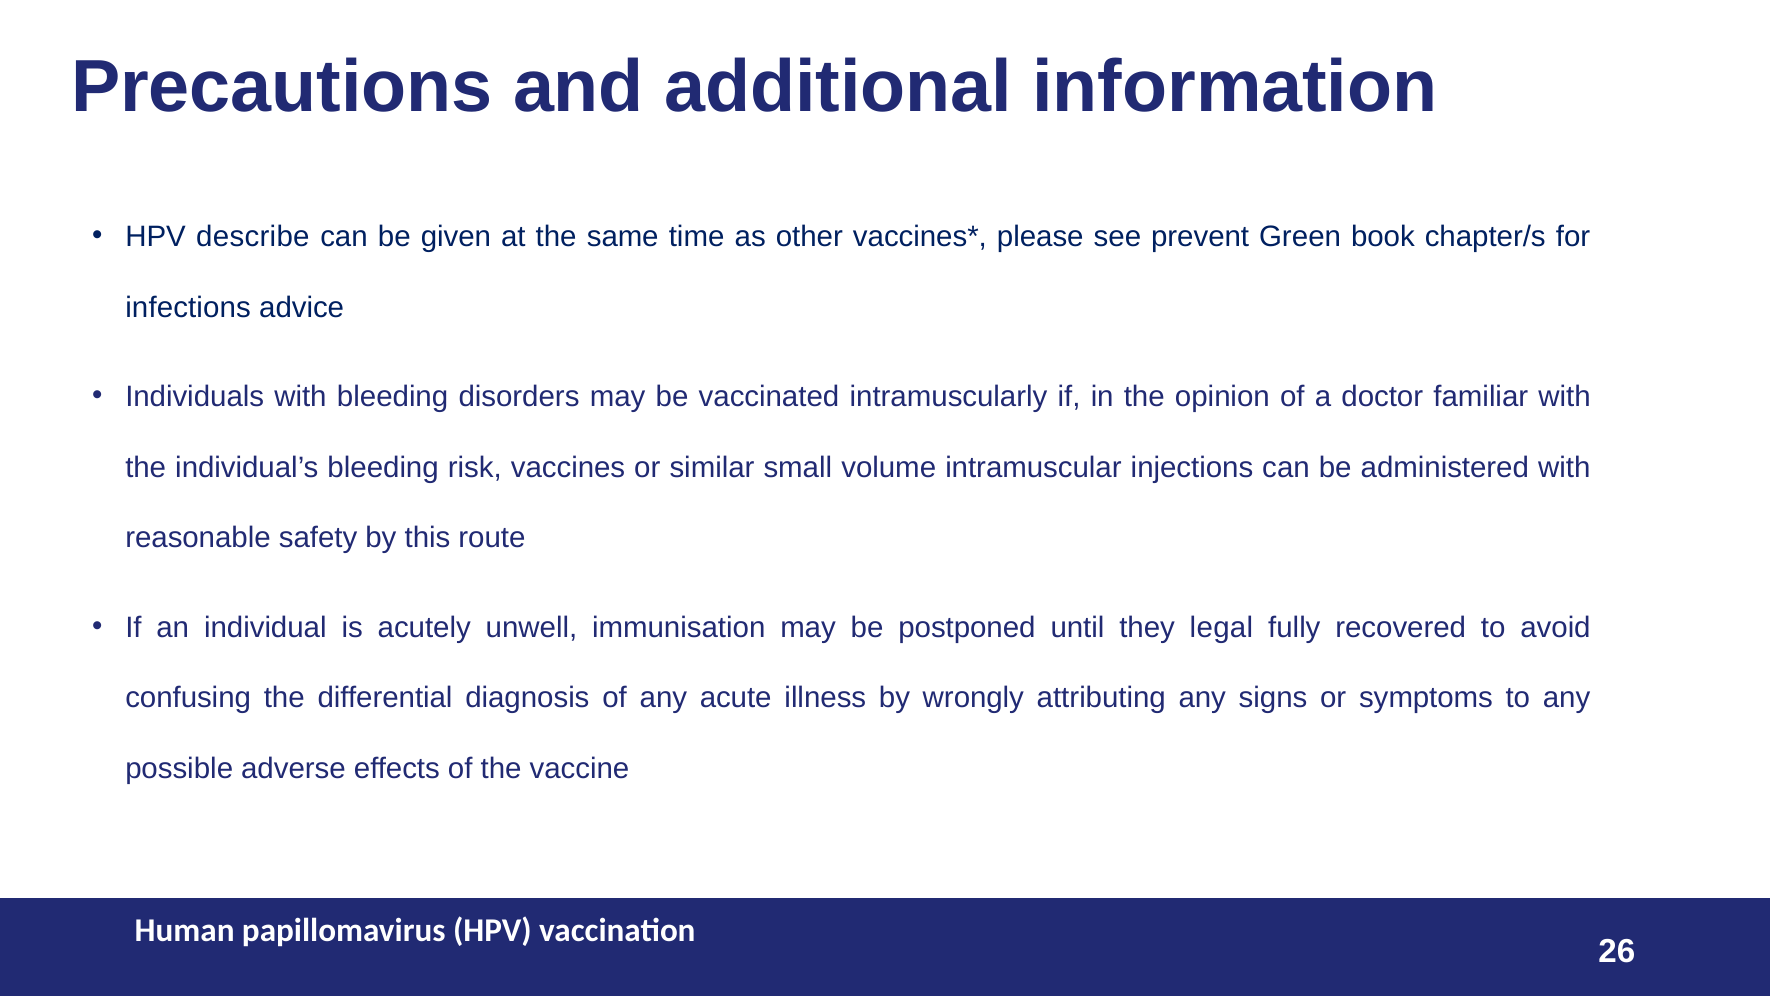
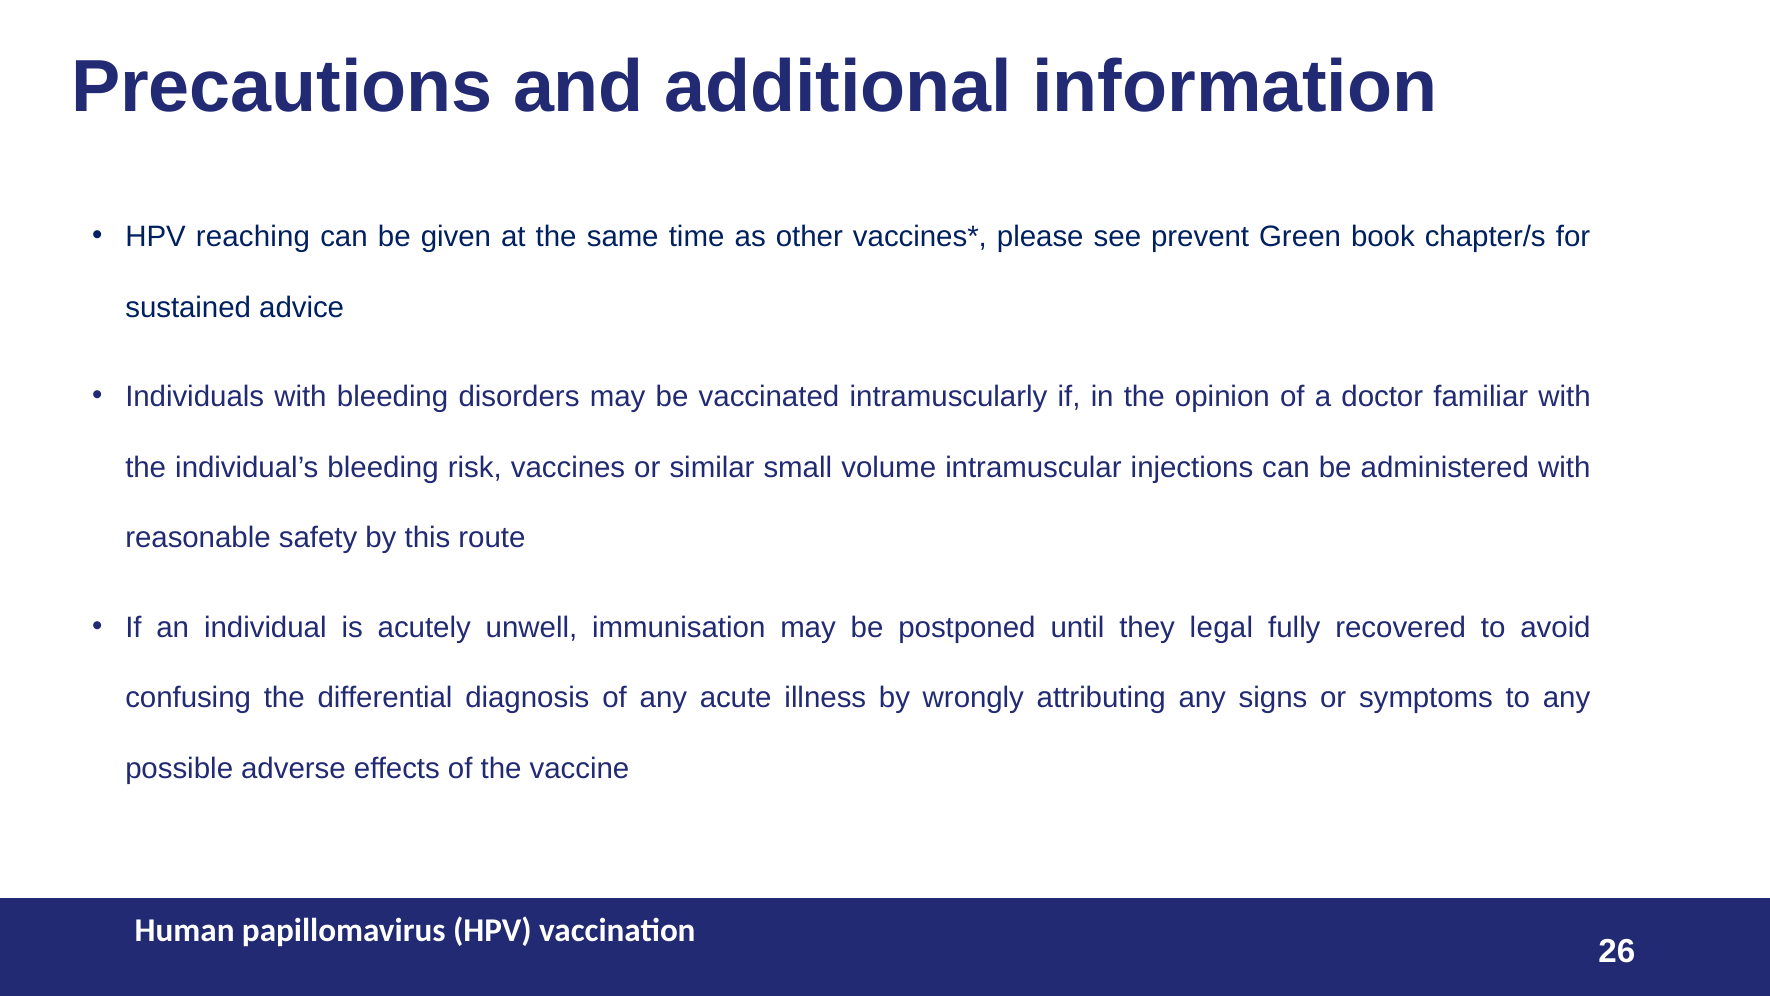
describe: describe -> reaching
infections: infections -> sustained
